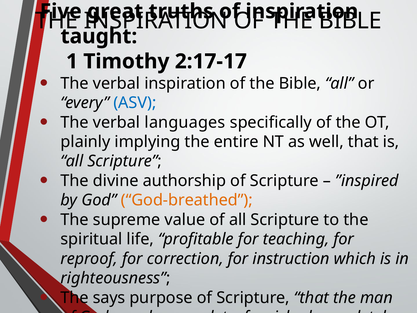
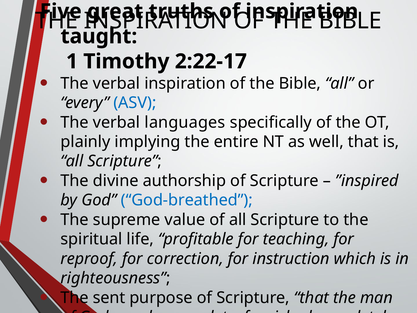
2:17-17: 2:17-17 -> 2:22-17
God-breathed colour: orange -> blue
says: says -> sent
